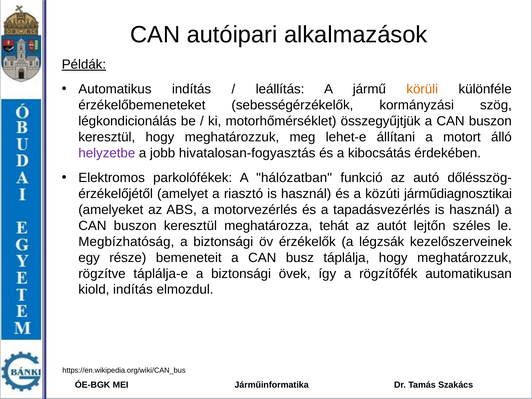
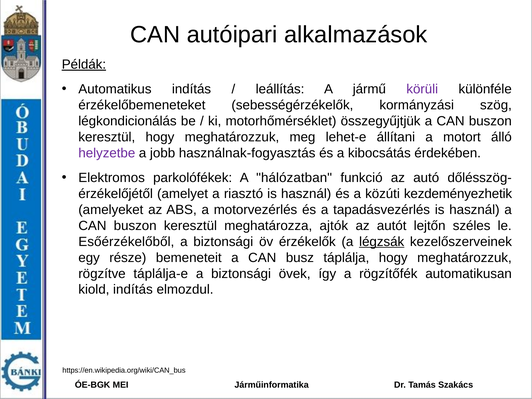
körüli colour: orange -> purple
hivatalosan-fogyasztás: hivatalosan-fogyasztás -> használnak-fogyasztás
járműdiagnosztikai: járműdiagnosztikai -> kezdeményezhetik
tehát: tehát -> ajtók
Megbízhatóság: Megbízhatóság -> Esőérzékelőből
légzsák underline: none -> present
